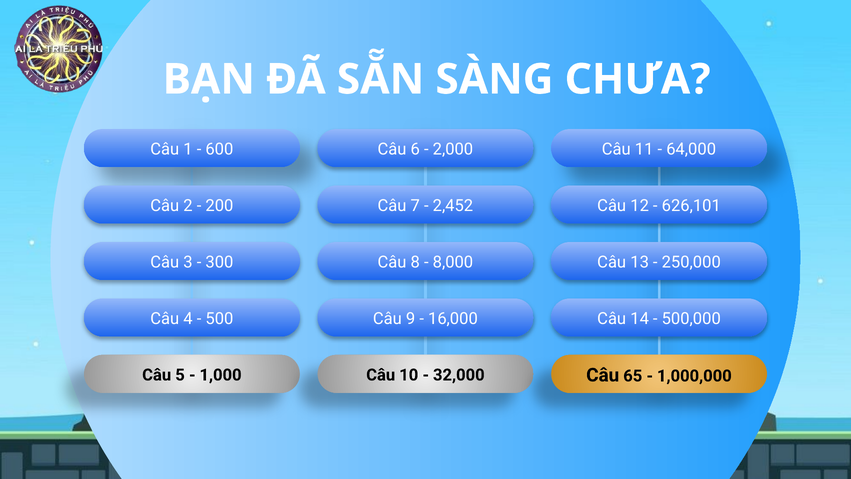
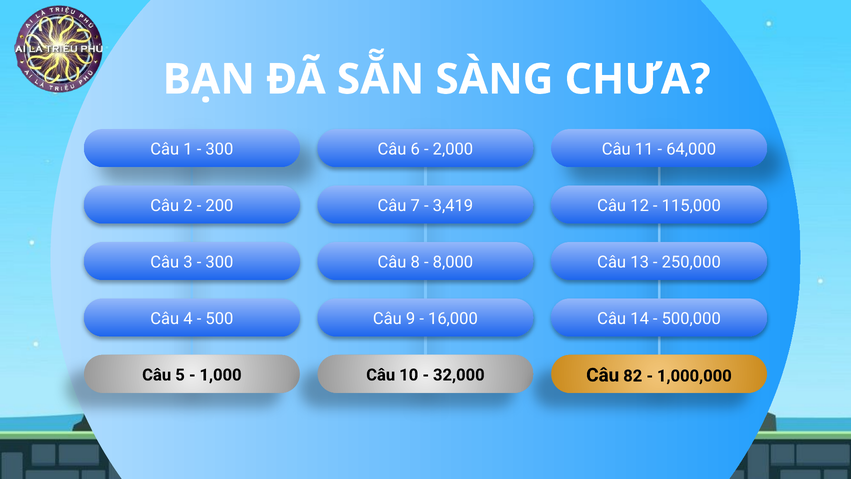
600 at (219, 149): 600 -> 300
2,452: 2,452 -> 3,419
626,101: 626,101 -> 115,000
65: 65 -> 82
